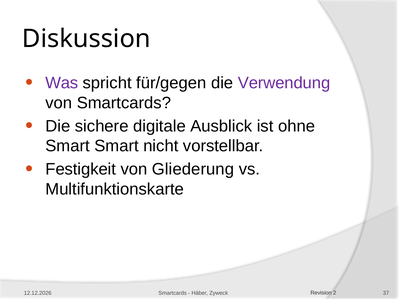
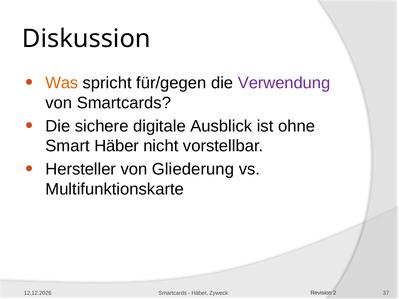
Was colour: purple -> orange
Smart Smart: Smart -> Häber
Festigkeit: Festigkeit -> Hersteller
